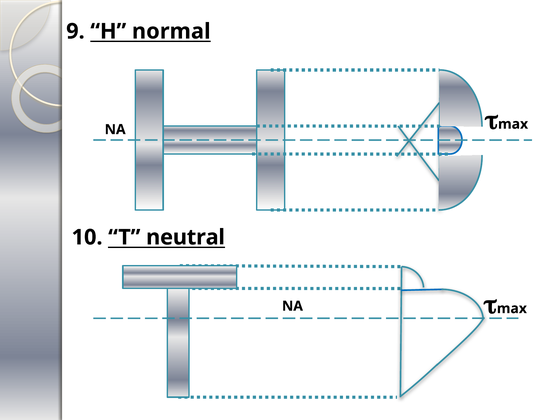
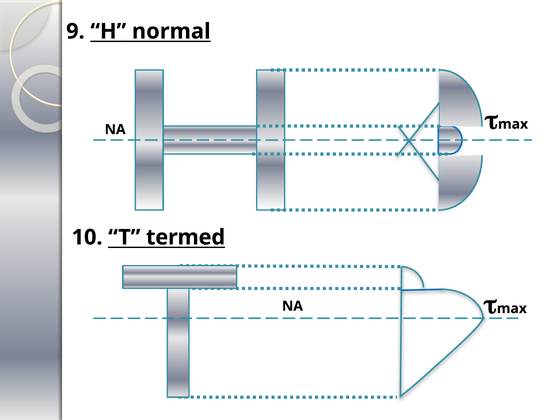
neutral: neutral -> termed
